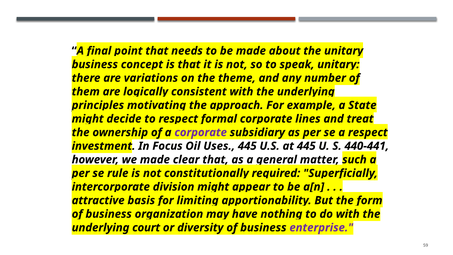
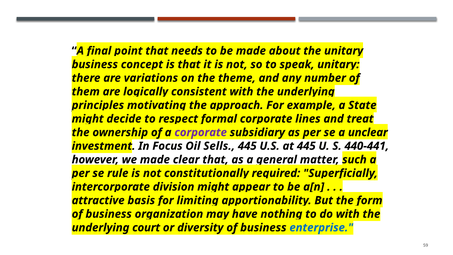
a respect: respect -> unclear
Uses: Uses -> Sells
enterprise colour: purple -> blue
